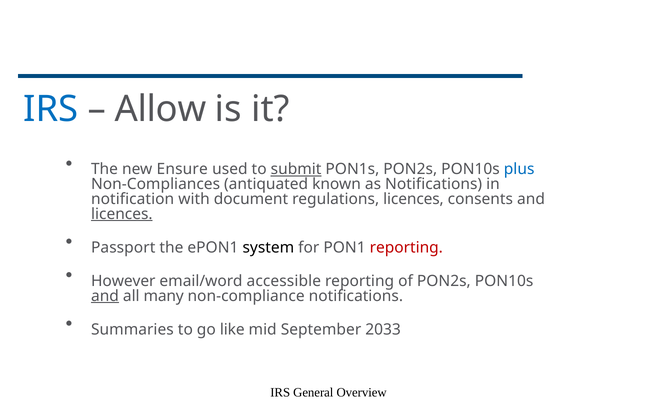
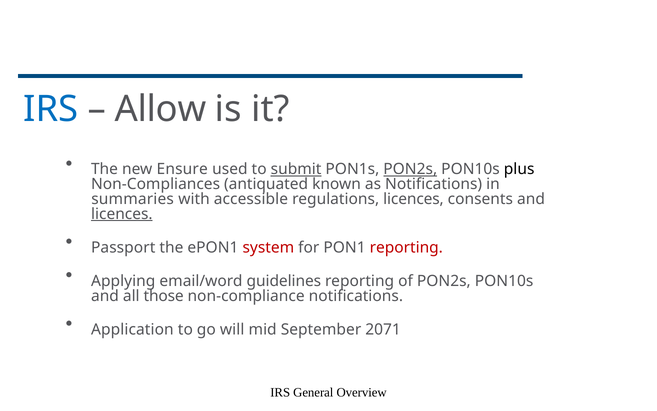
PON2s at (410, 169) underline: none -> present
plus colour: blue -> black
notification: notification -> summaries
document: document -> accessible
system colour: black -> red
However: However -> Applying
accessible: accessible -> guidelines
and at (105, 296) underline: present -> none
many: many -> those
Summaries: Summaries -> Application
like: like -> will
2033: 2033 -> 2071
